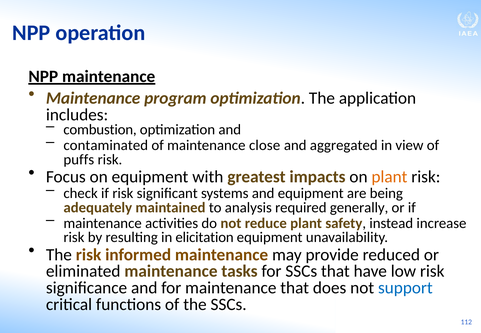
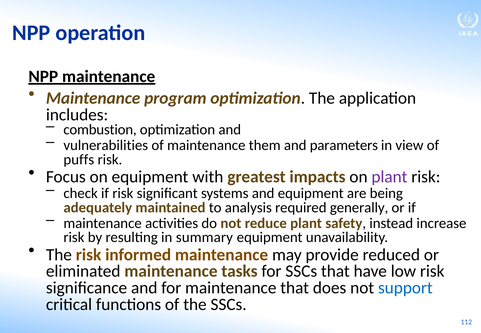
contaminated: contaminated -> vulnerabilities
close: close -> them
aggregated: aggregated -> parameters
plant at (389, 177) colour: orange -> purple
elicitation: elicitation -> summary
